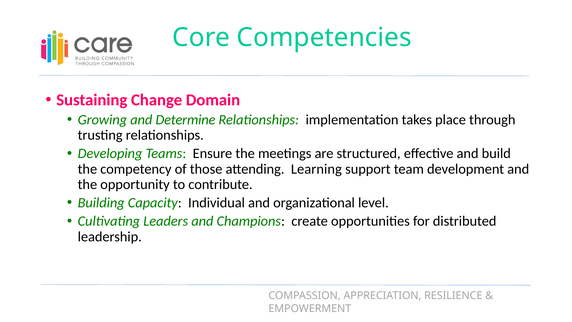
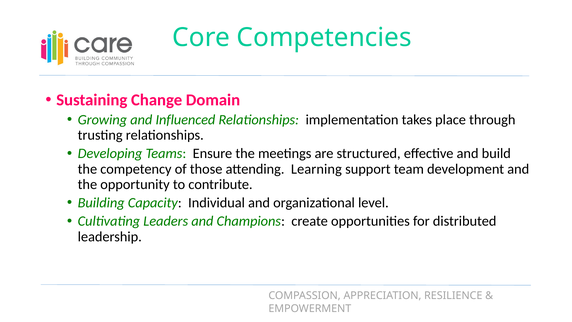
Determine: Determine -> Influenced
